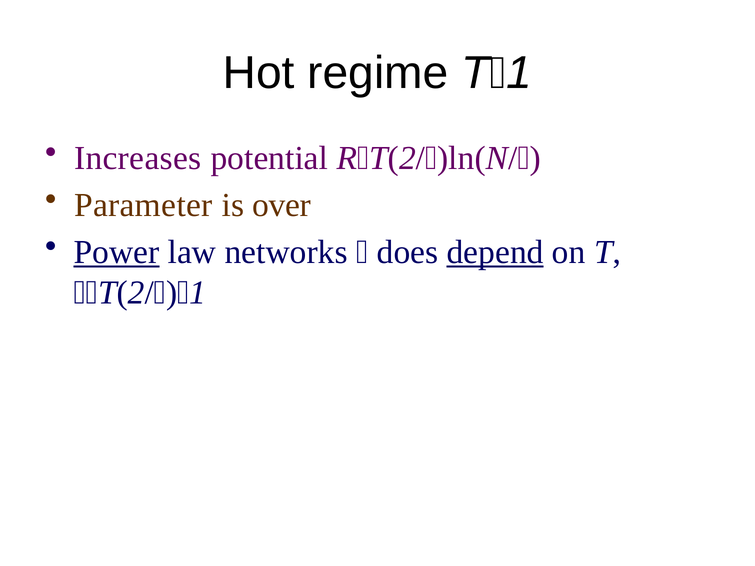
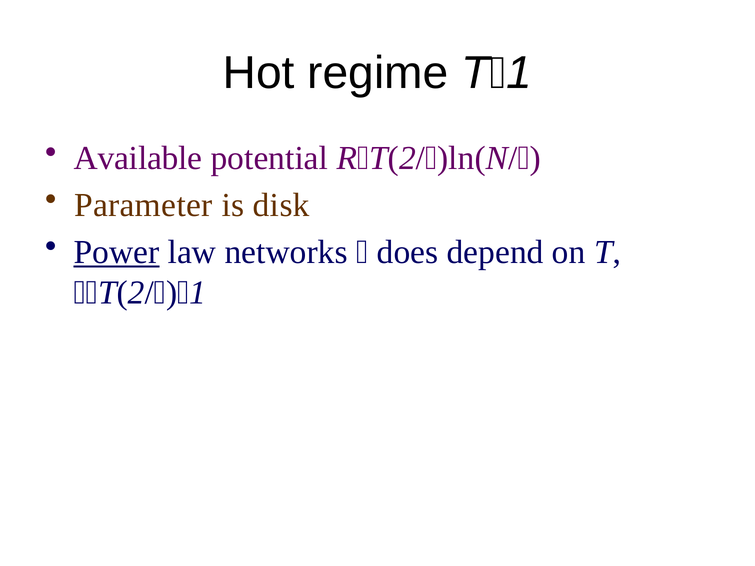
Increases: Increases -> Available
over: over -> disk
depend underline: present -> none
